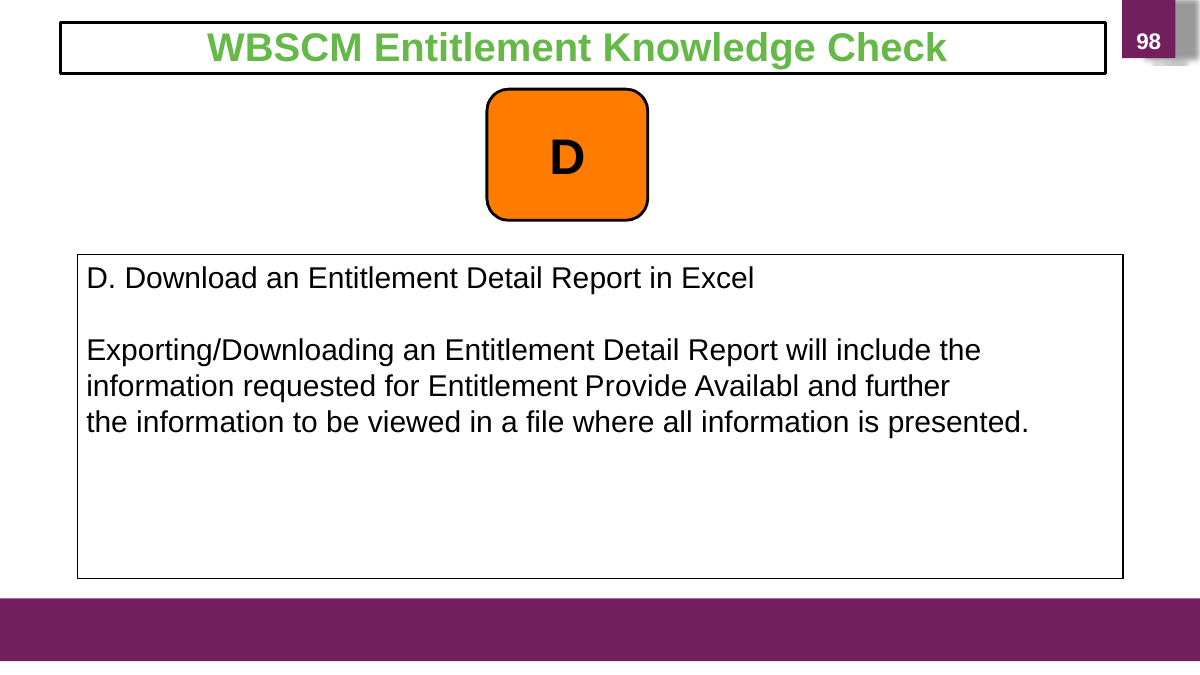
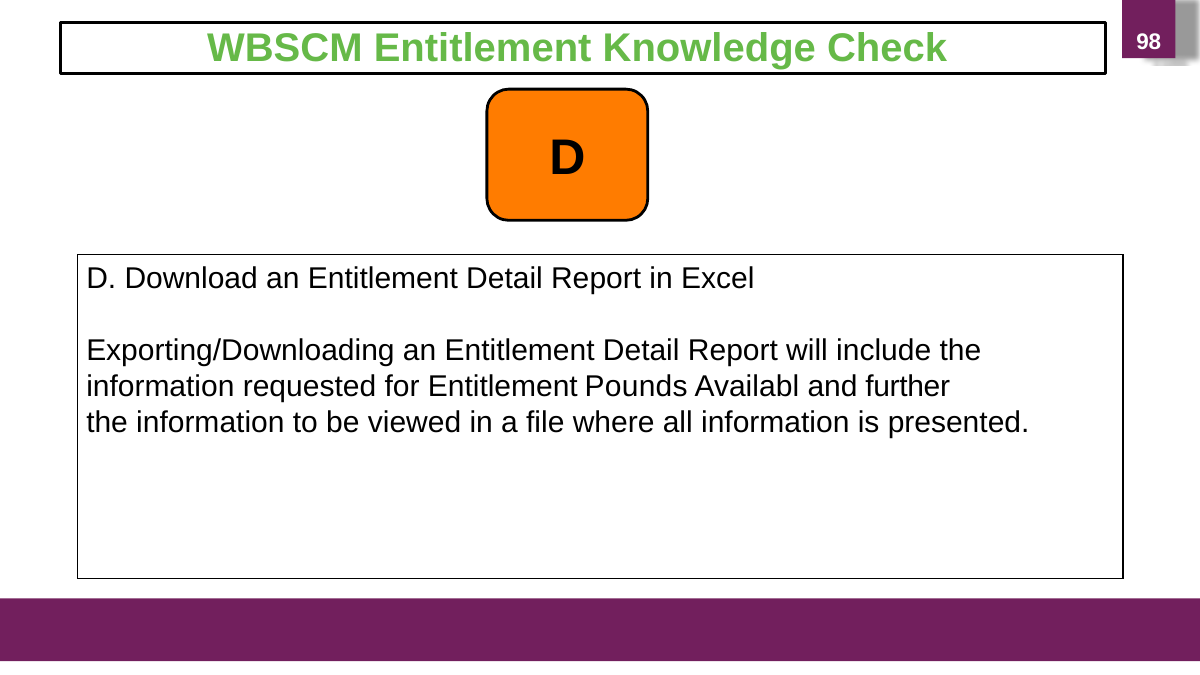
Provide: Provide -> Pounds
